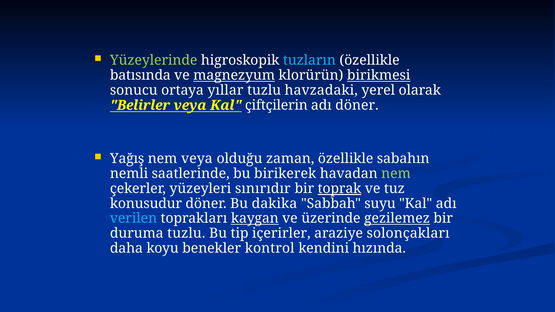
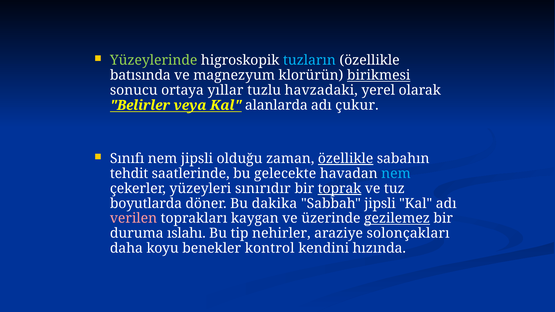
magnezyum underline: present -> none
çiftçilerin: çiftçilerin -> alanlarda
adı döner: döner -> çukur
Yağış: Yağış -> Sınıfı
nem veya: veya -> jipsli
özellikle at (346, 159) underline: none -> present
nemli: nemli -> tehdit
birikerek: birikerek -> gelecekte
nem at (396, 174) colour: light green -> light blue
konusudur: konusudur -> boyutlarda
Sabbah suyu: suyu -> jipsli
verilen colour: light blue -> pink
kaygan underline: present -> none
duruma tuzlu: tuzlu -> ıslahı
içerirler: içerirler -> nehirler
